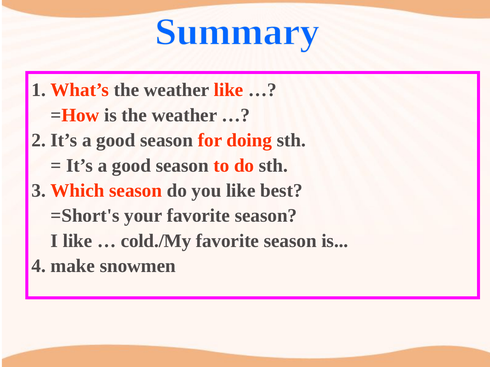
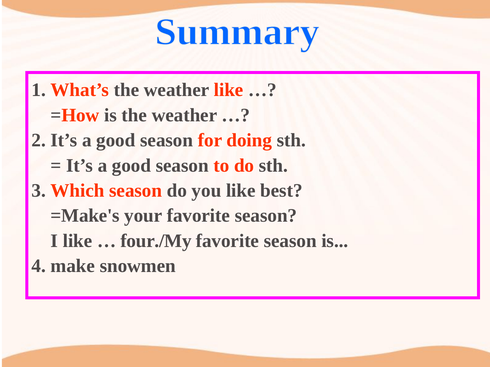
=Short's: =Short's -> =Make's
cold./My: cold./My -> four./My
